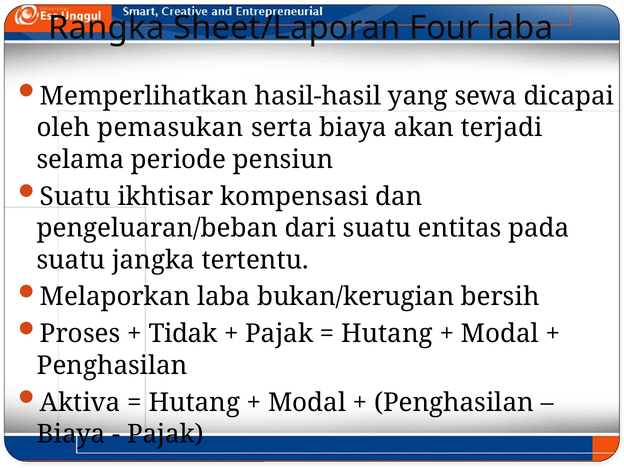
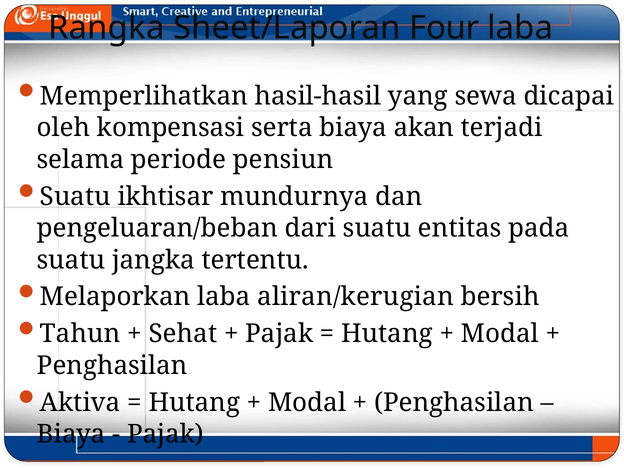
pemasukan: pemasukan -> kompensasi
kompensasi: kompensasi -> mundurnya
bukan/kerugian: bukan/kerugian -> aliran/kerugian
Proses: Proses -> Tahun
Tidak: Tidak -> Sehat
